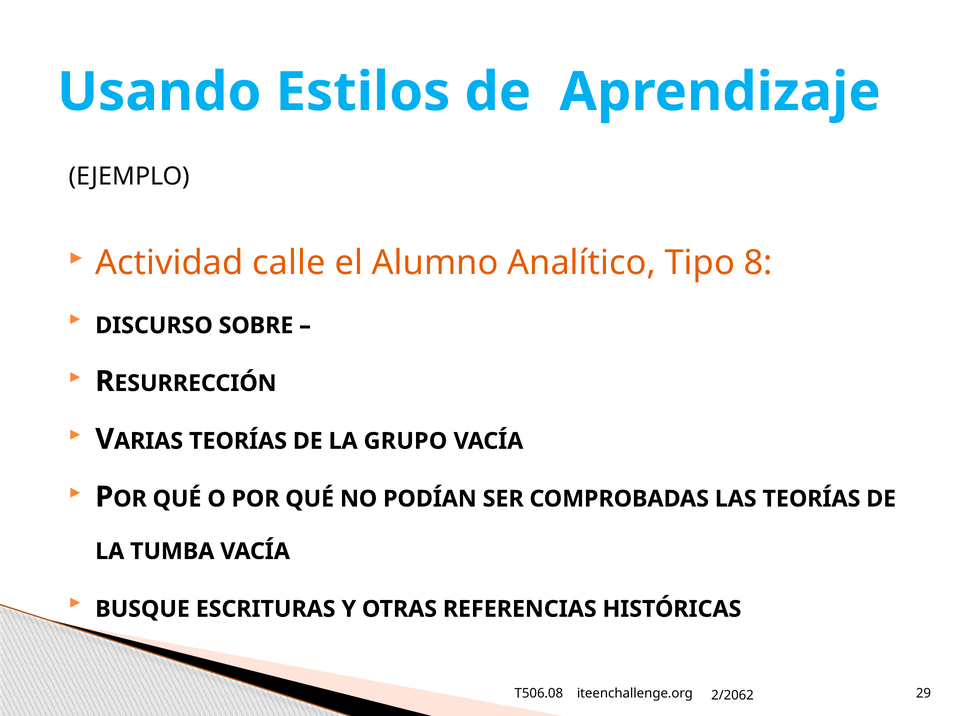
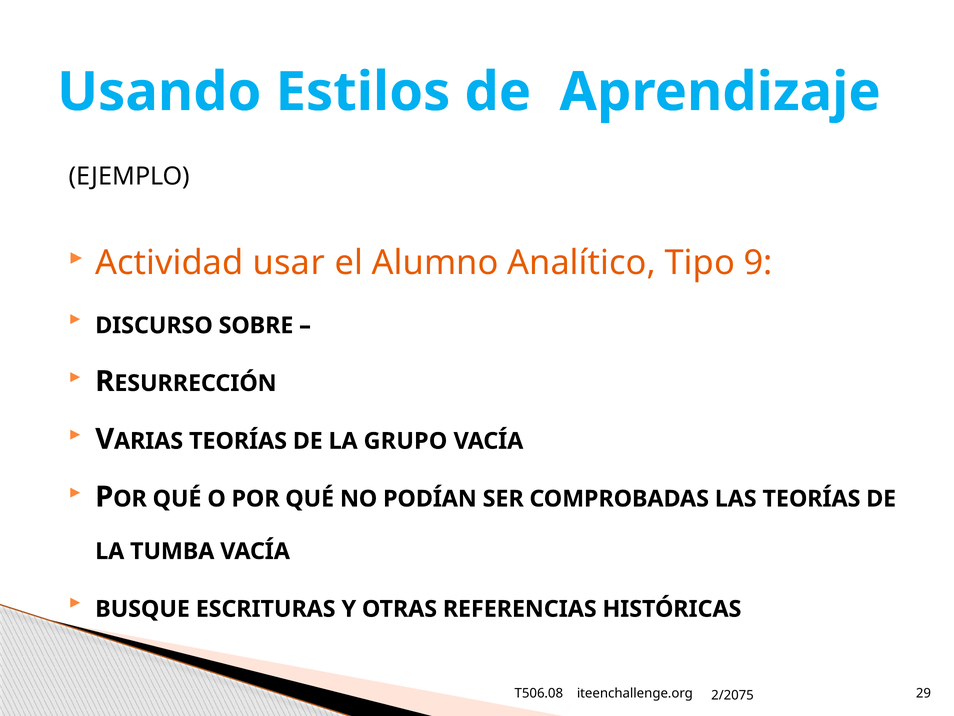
calle: calle -> usar
8: 8 -> 9
2/2062: 2/2062 -> 2/2075
